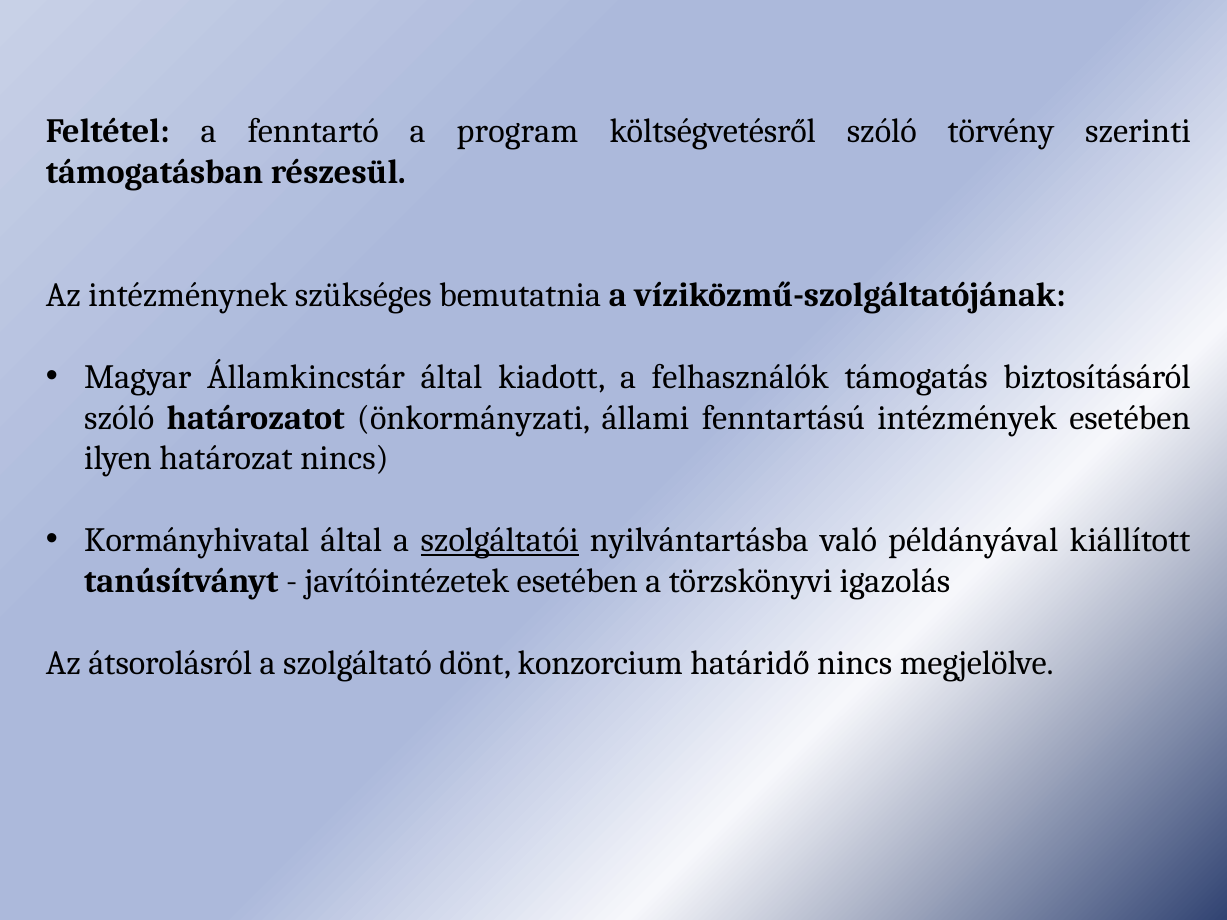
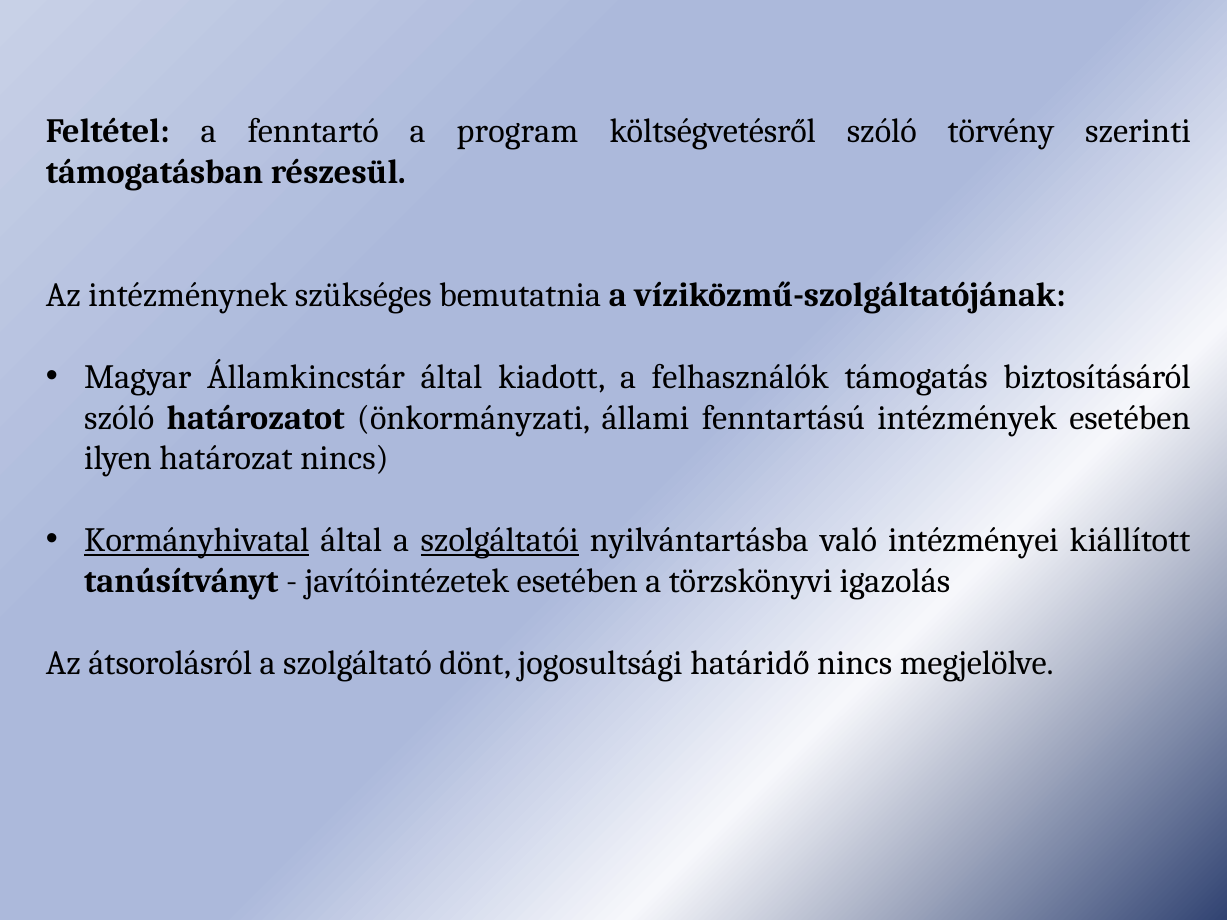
Kormányhivatal underline: none -> present
példányával: példányával -> intézményei
konzorcium: konzorcium -> jogosultsági
